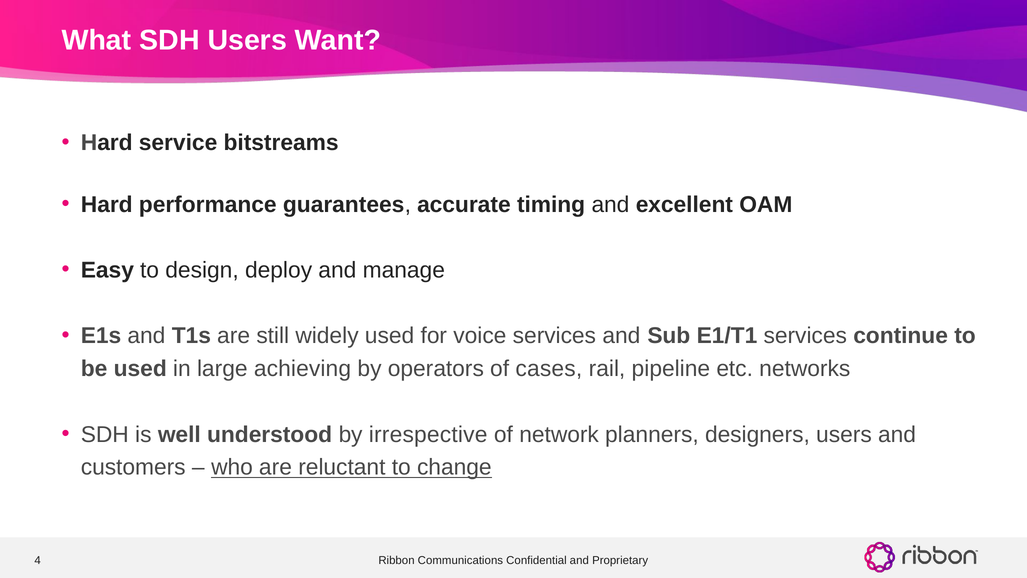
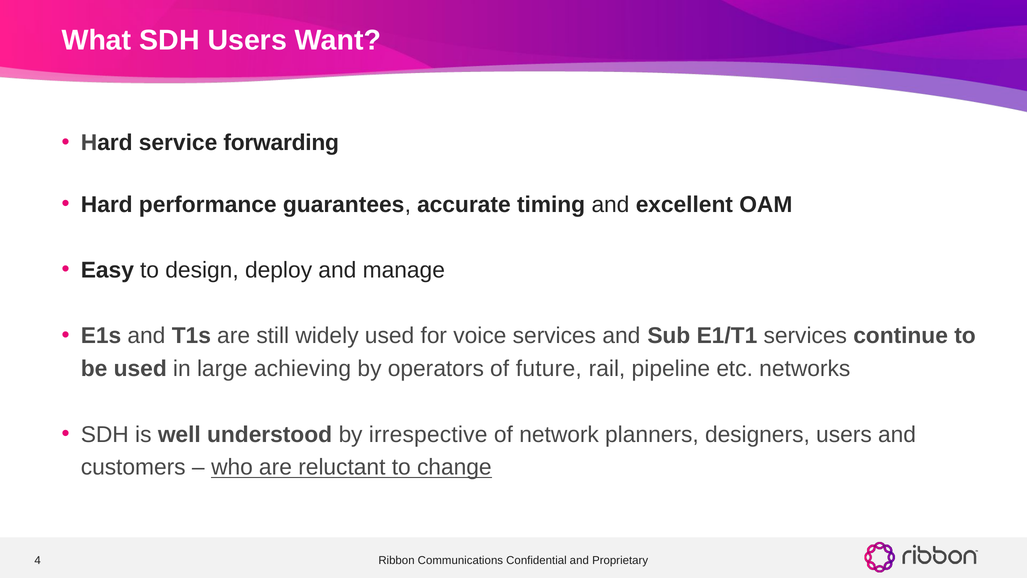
bitstreams: bitstreams -> forwarding
cases: cases -> future
